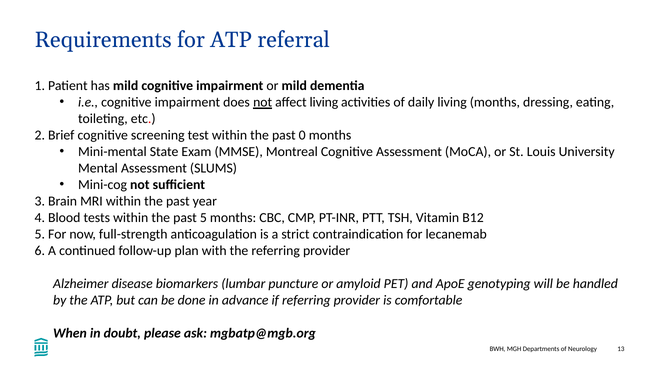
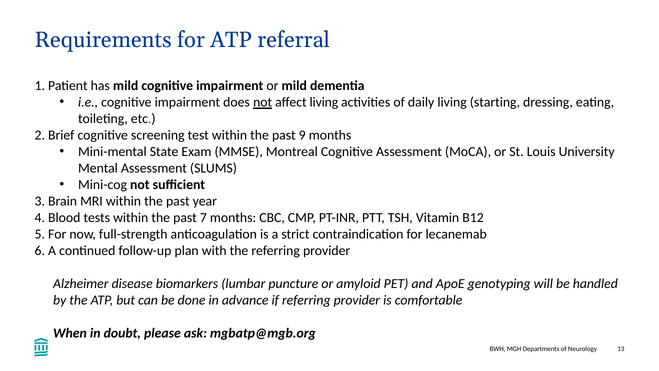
living months: months -> starting
0: 0 -> 9
past 5: 5 -> 7
